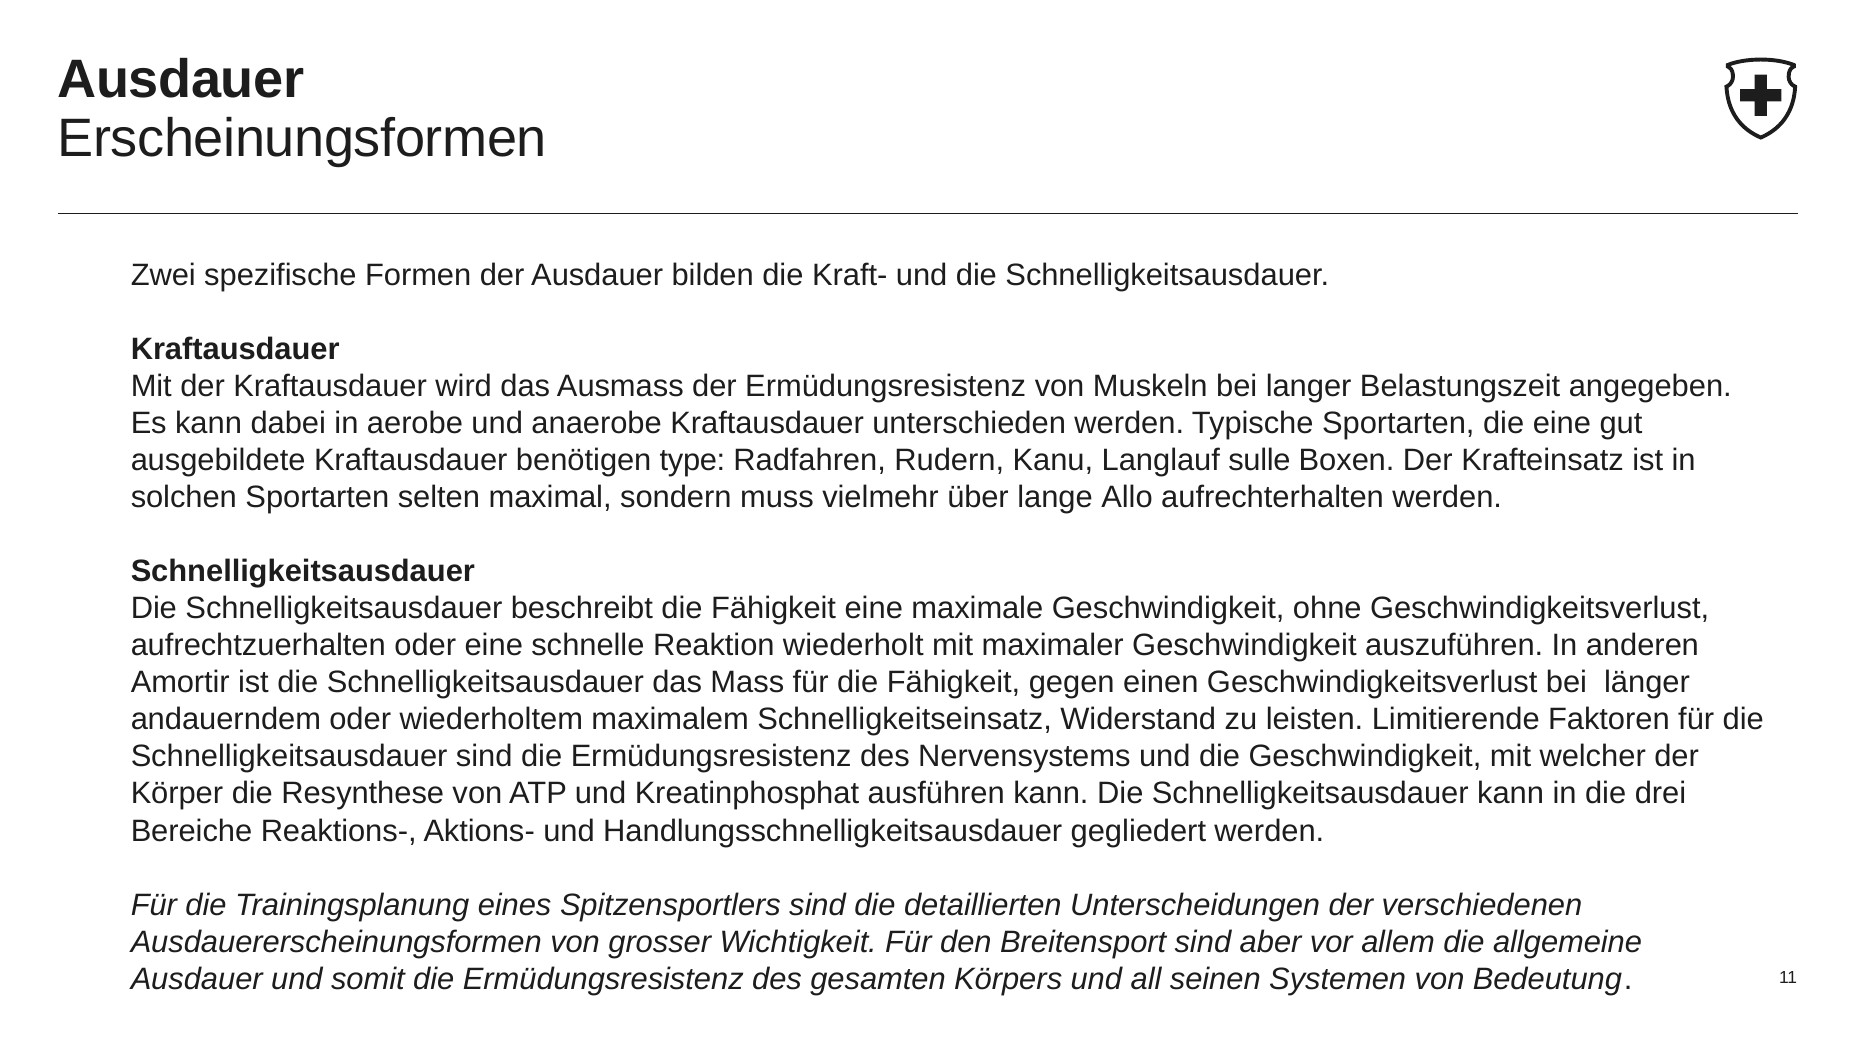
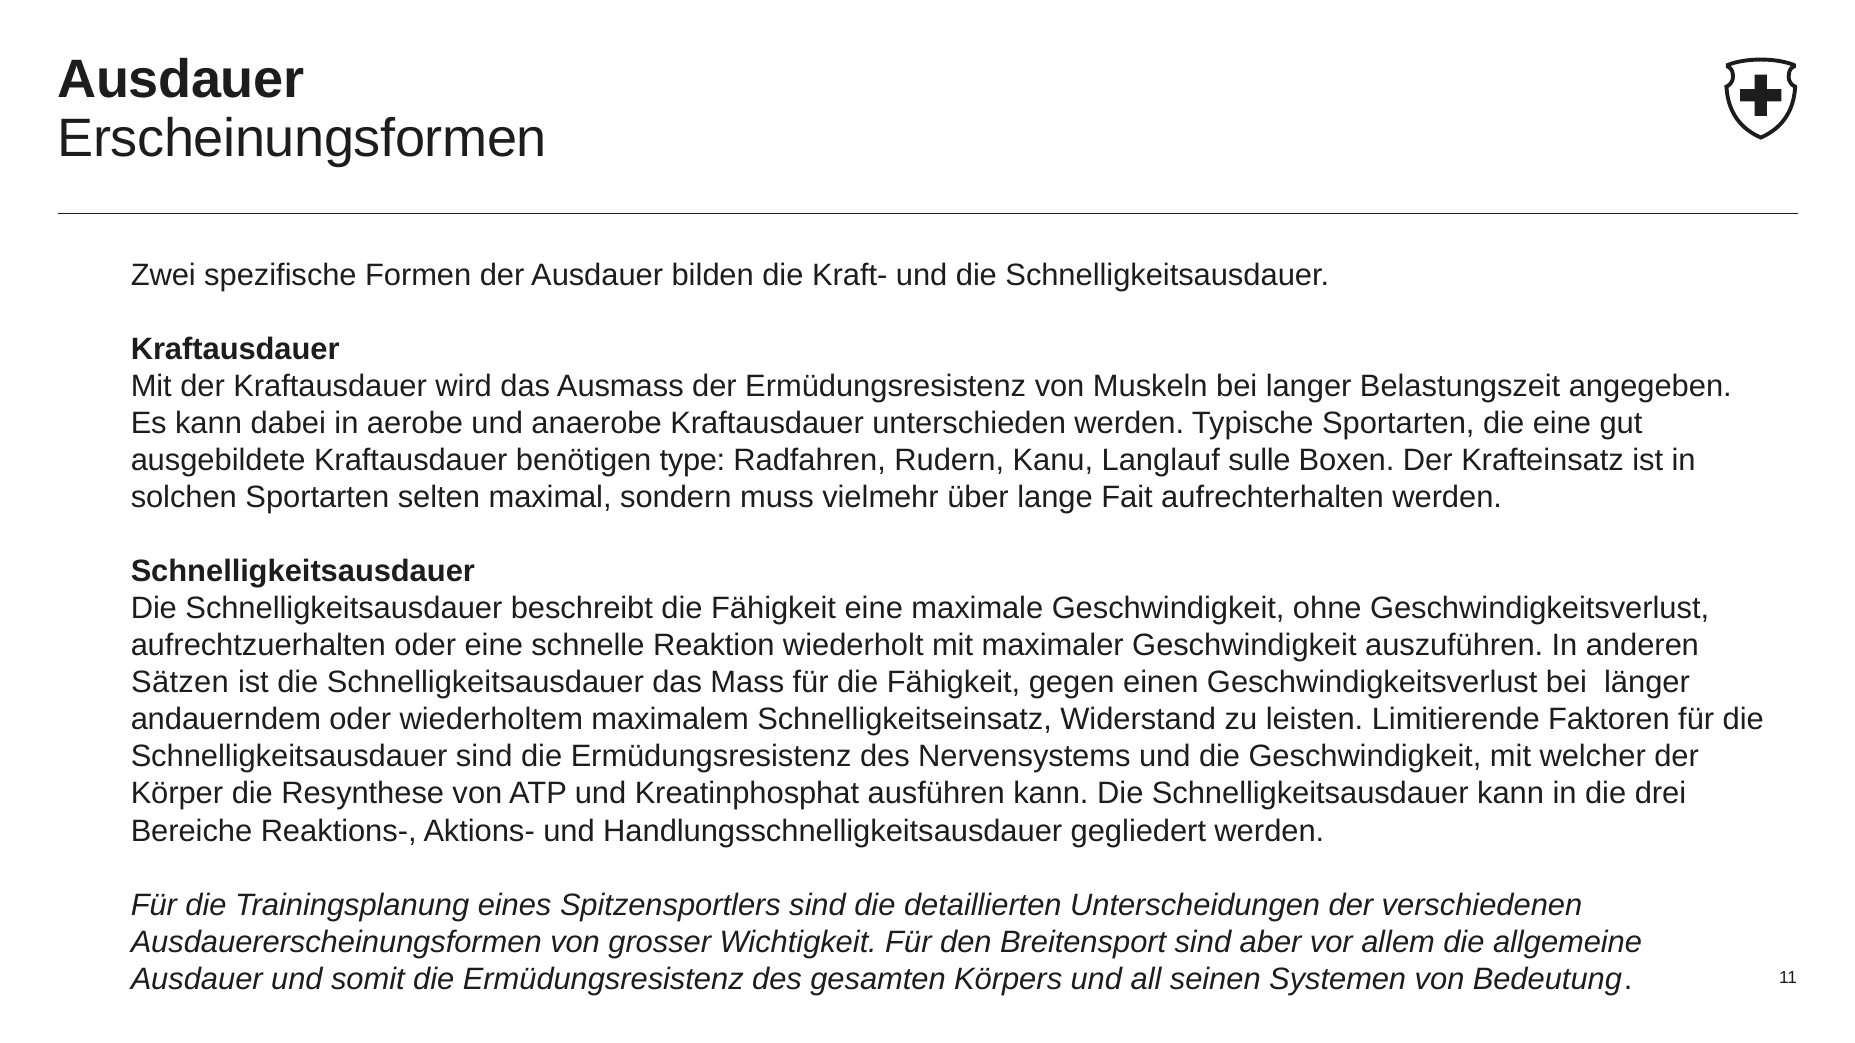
Allo: Allo -> Fait
Amortir: Amortir -> Sätzen
